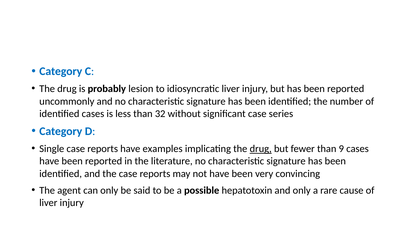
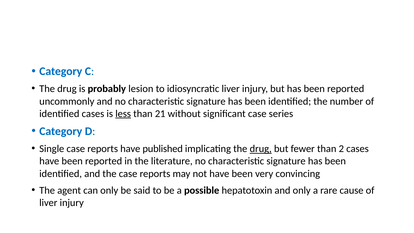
less underline: none -> present
32: 32 -> 21
examples: examples -> published
9: 9 -> 2
